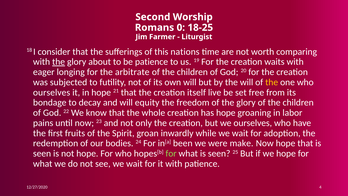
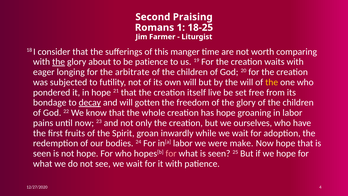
Worship: Worship -> Praising
0: 0 -> 1
nations: nations -> manger
ourselves at (52, 92): ourselves -> pondered
decay underline: none -> present
equity: equity -> gotten
in[a been: been -> labor
for at (171, 153) colour: light green -> pink
